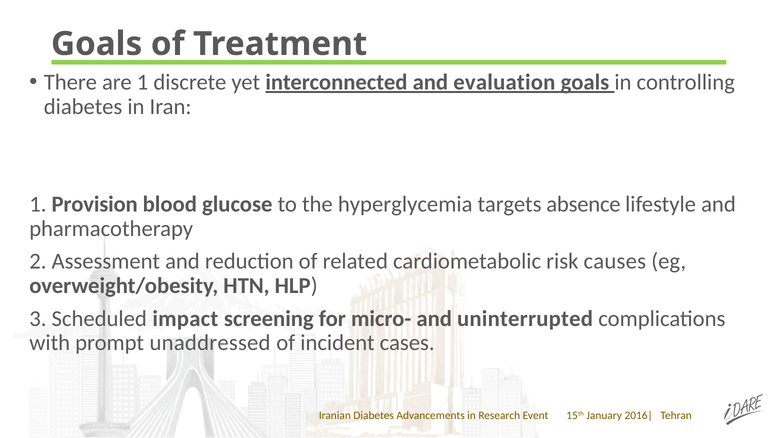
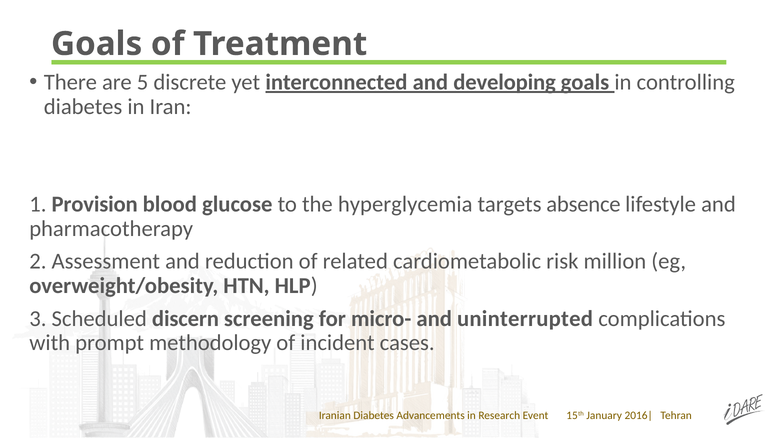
are 1: 1 -> 5
evaluation: evaluation -> developing
causes: causes -> million
impact: impact -> discern
unaddressed: unaddressed -> methodology
